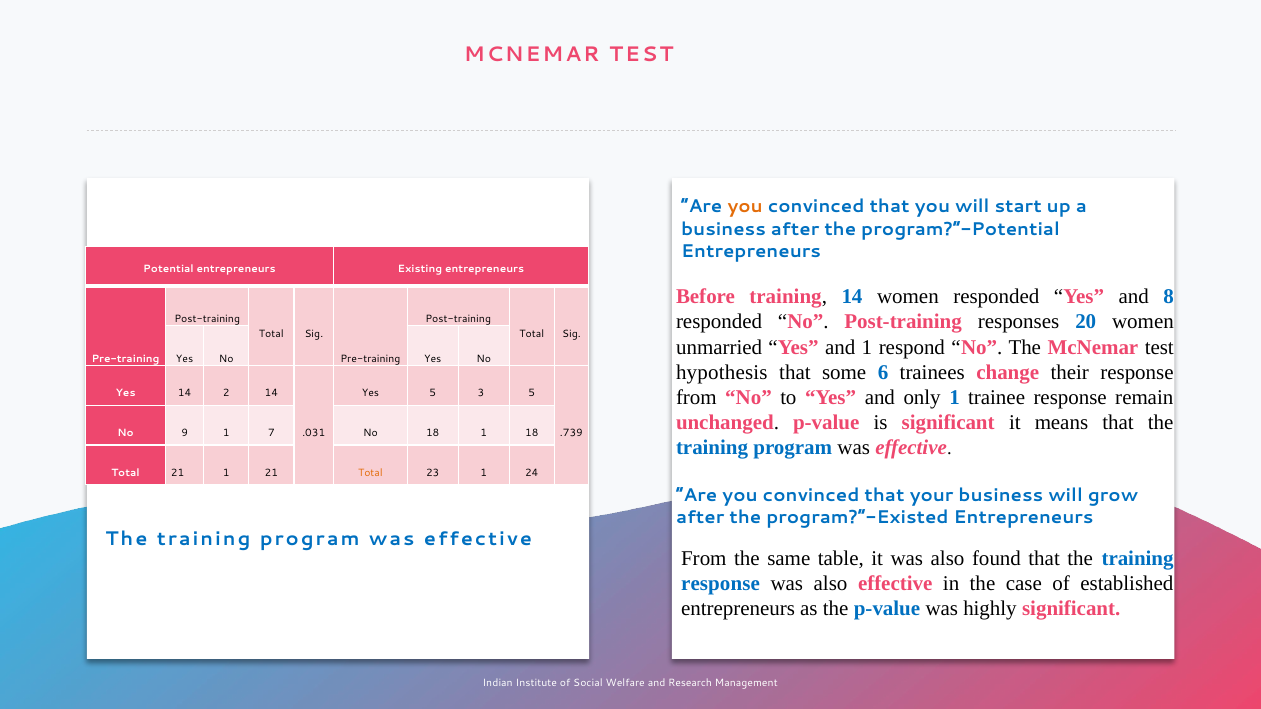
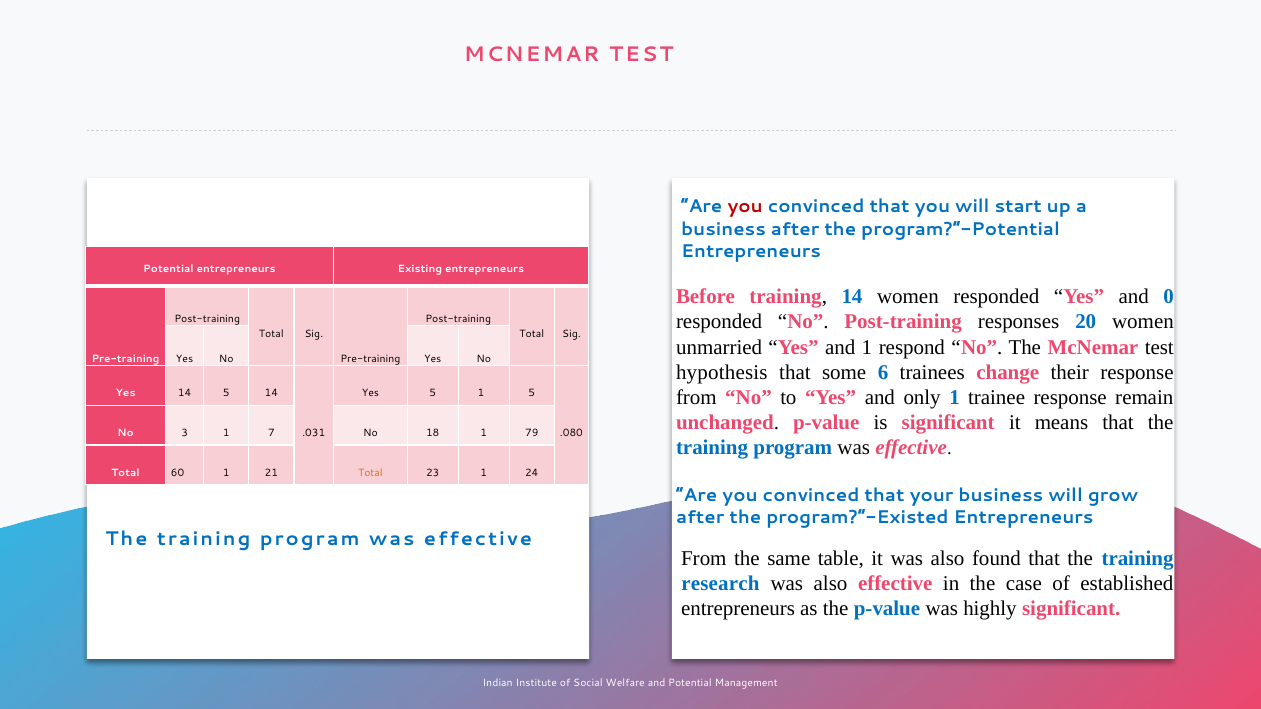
you at (745, 207) colour: orange -> red
8: 8 -> 0
14 2: 2 -> 5
5 3: 3 -> 1
9: 9 -> 3
1 18: 18 -> 79
.739: .739 -> .080
Total 21: 21 -> 60
response at (721, 584): response -> research
and Research: Research -> Potential
